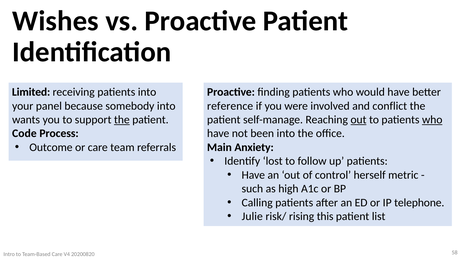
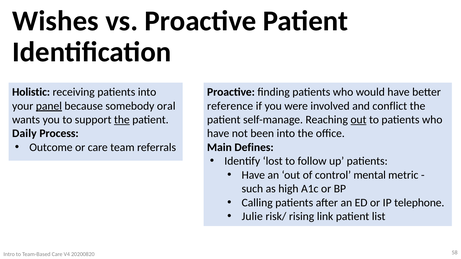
Limited: Limited -> Holistic
panel underline: none -> present
somebody into: into -> oral
who at (432, 120) underline: present -> none
Code: Code -> Daily
Anxiety: Anxiety -> Defines
herself: herself -> mental
this: this -> link
